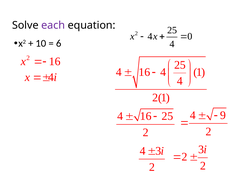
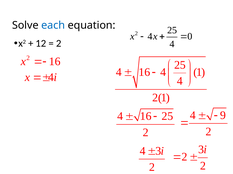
each colour: purple -> blue
10: 10 -> 12
6 at (59, 44): 6 -> 2
